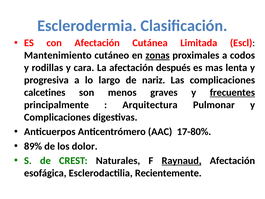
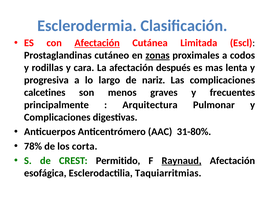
Afectación at (97, 43) underline: none -> present
Mantenimiento: Mantenimiento -> Prostaglandinas
frecuentes underline: present -> none
17-80%: 17-80% -> 31-80%
89%: 89% -> 78%
dolor: dolor -> corta
Naturales: Naturales -> Permitido
Recientemente: Recientemente -> Taquiarritmias
